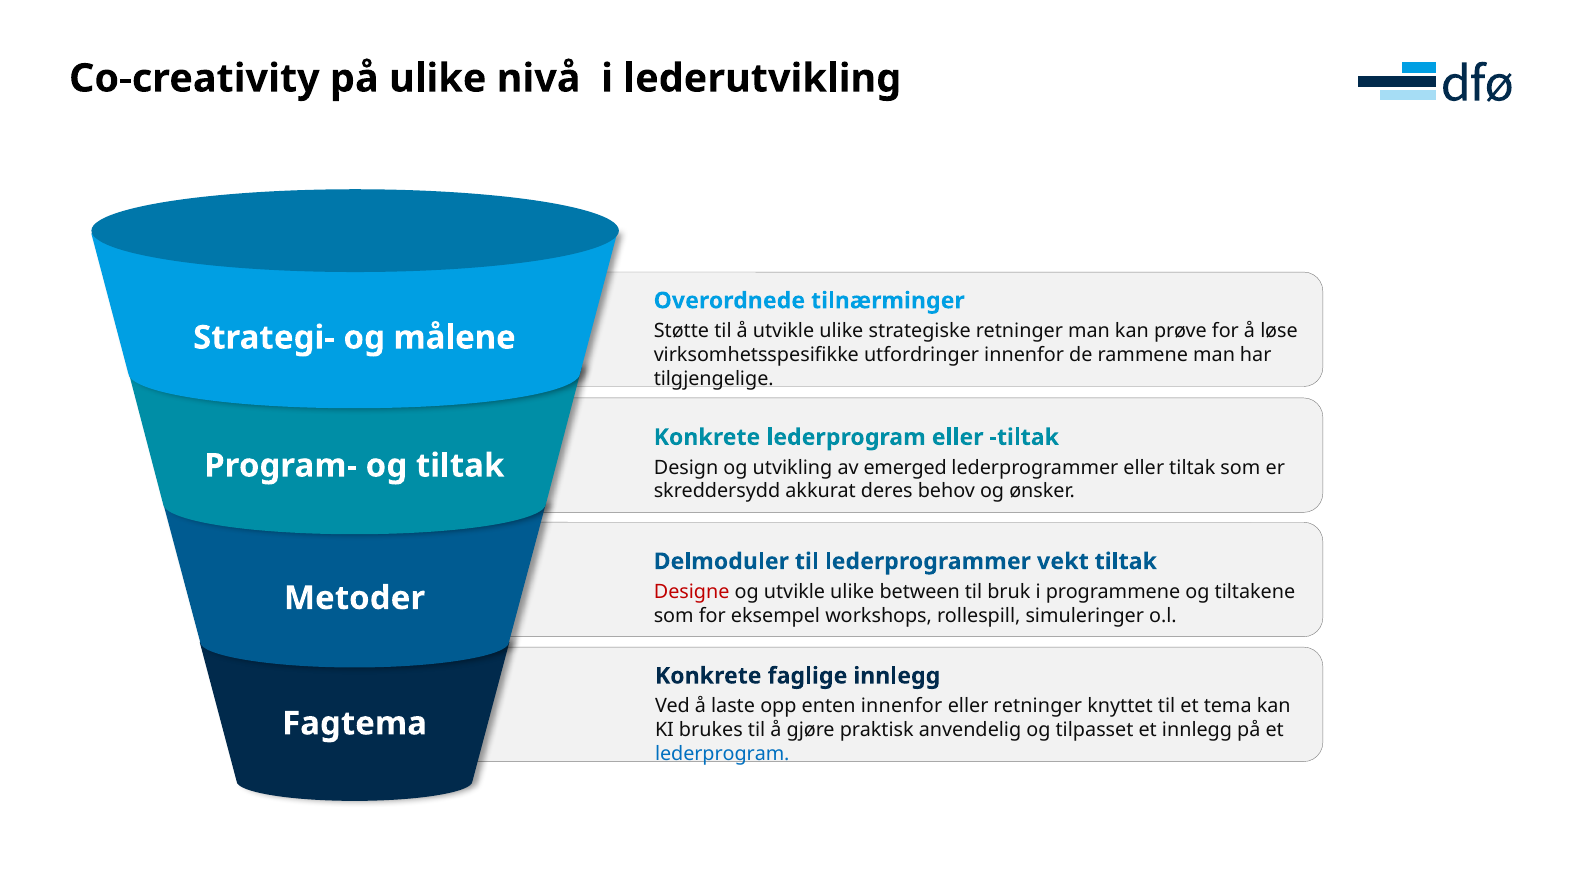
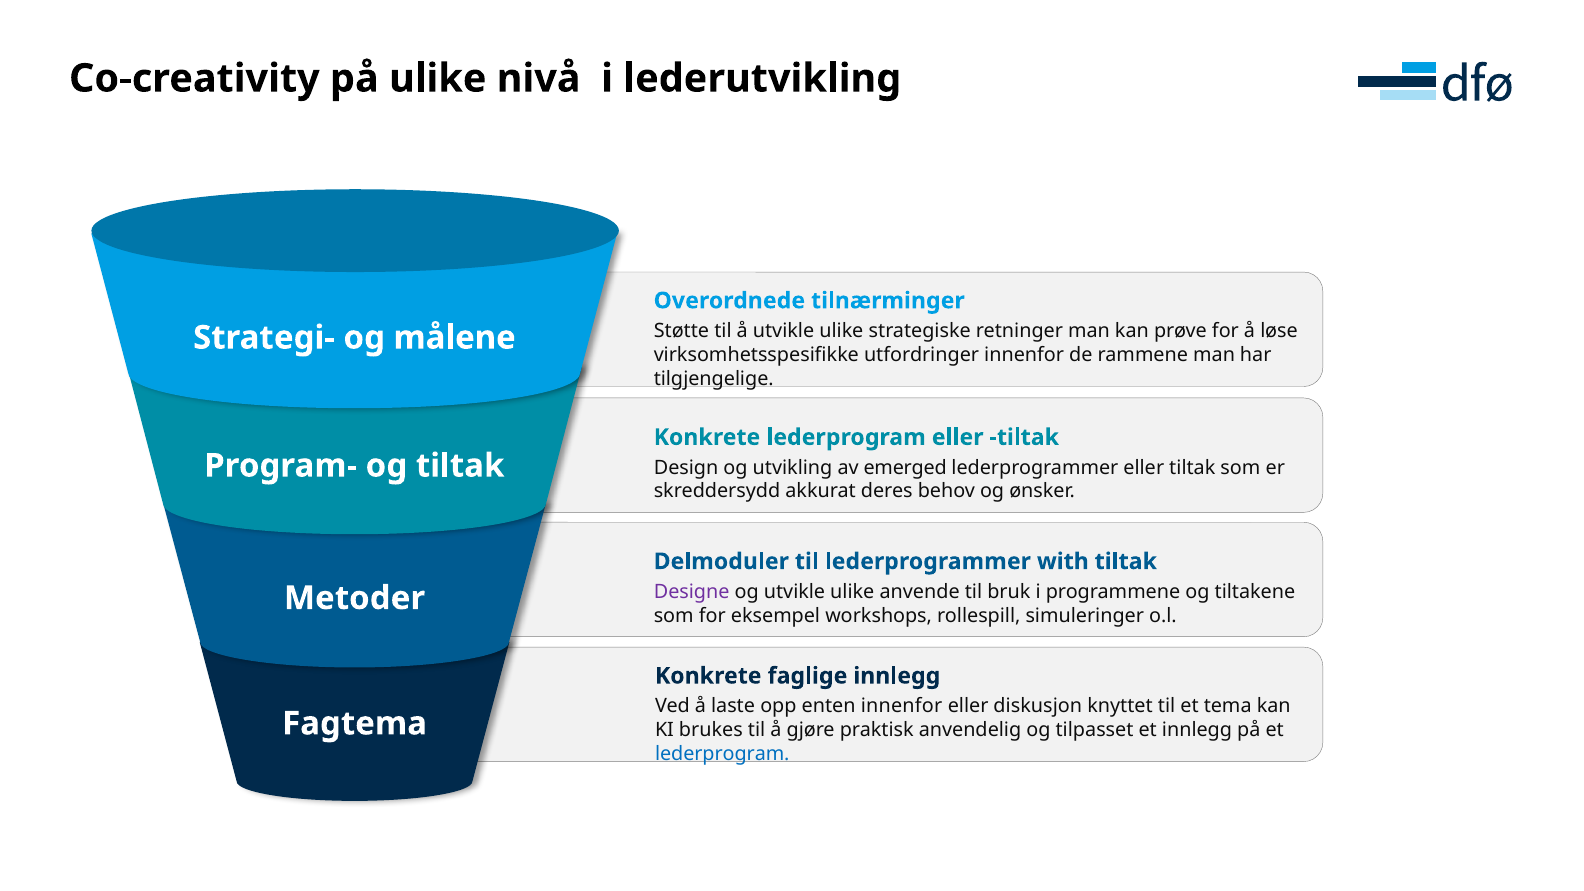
vekt: vekt -> with
Designe colour: red -> purple
between: between -> anvende
eller retninger: retninger -> diskusjon
